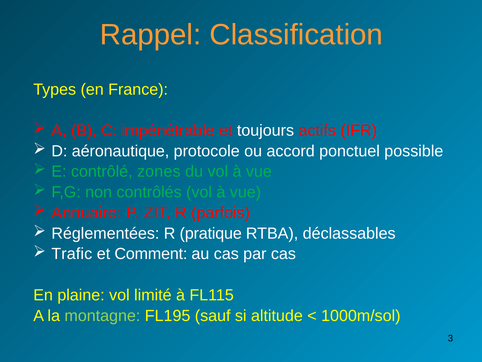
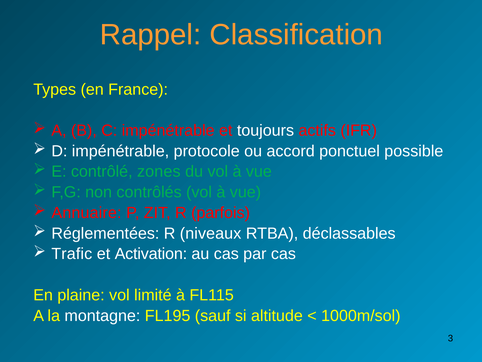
D aéronautique: aéronautique -> impénétrable
pratique: pratique -> niveaux
Comment: Comment -> Activation
montagne colour: light green -> white
